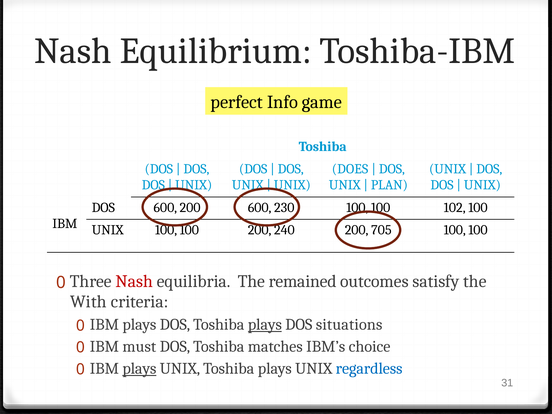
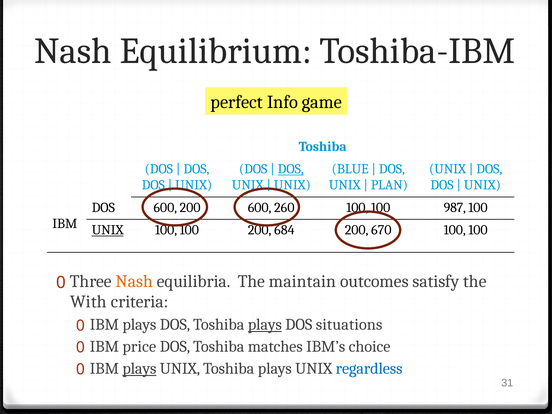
DOS at (291, 169) underline: none -> present
DOES: DOES -> BLUE
230: 230 -> 260
102: 102 -> 987
UNIX at (108, 230) underline: none -> present
240: 240 -> 684
705: 705 -> 670
Nash at (134, 281) colour: red -> orange
remained: remained -> maintain
must: must -> price
